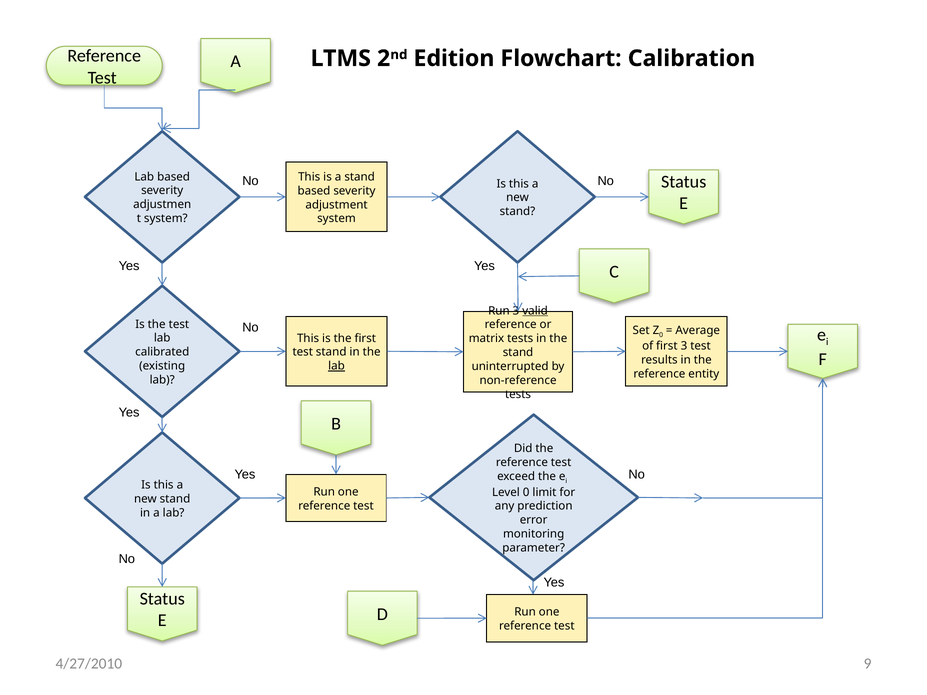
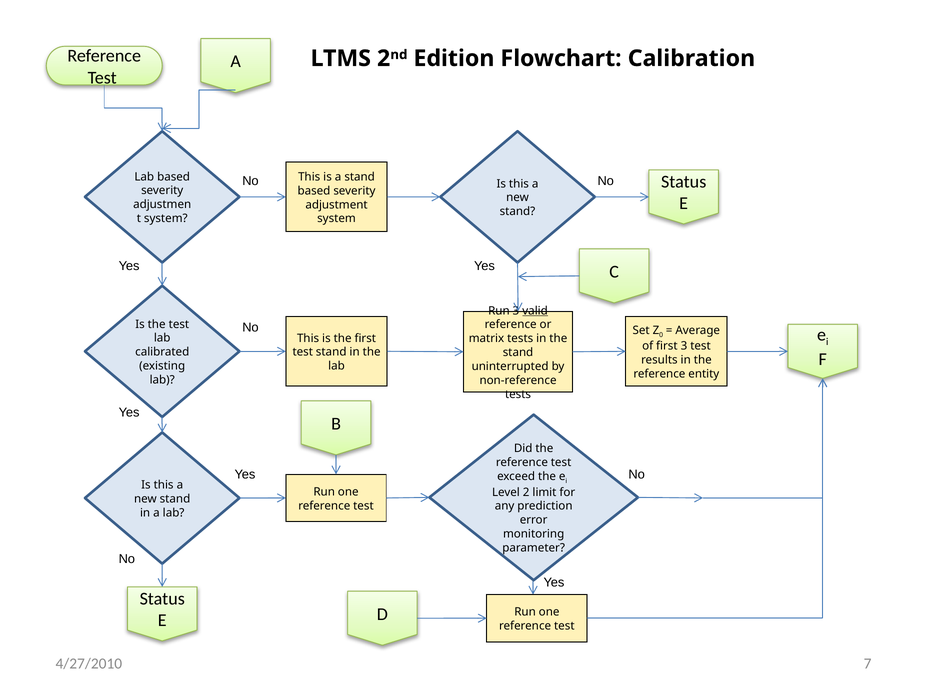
lab at (337, 366) underline: present -> none
Level 0: 0 -> 2
9: 9 -> 7
